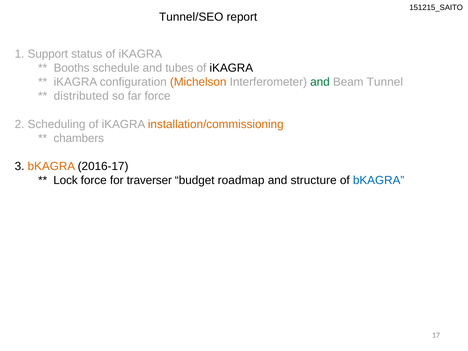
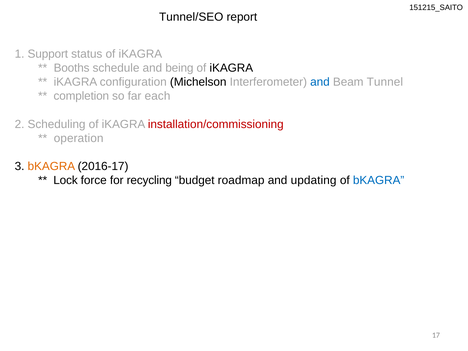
tubes: tubes -> being
Michelson colour: orange -> black
and at (320, 82) colour: green -> blue
distributed: distributed -> completion
far force: force -> each
installation/commissioning colour: orange -> red
chambers: chambers -> operation
traverser: traverser -> recycling
structure: structure -> updating
